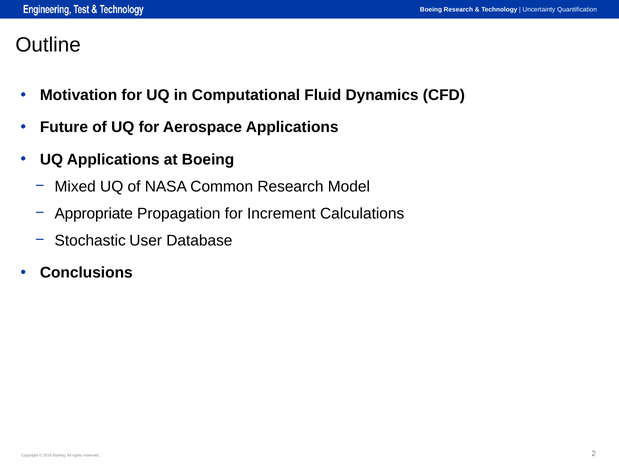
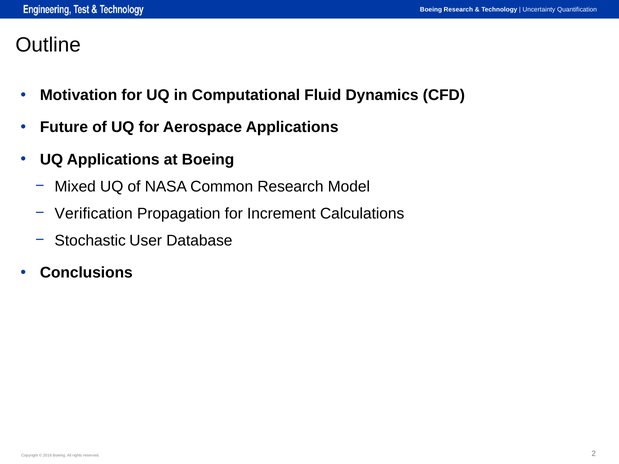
Appropriate: Appropriate -> Verification
